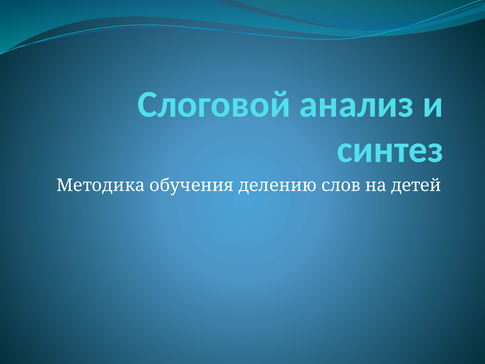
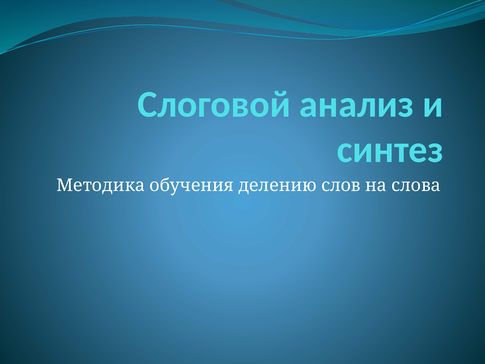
детей: детей -> слова
